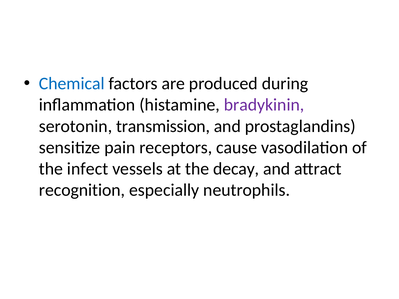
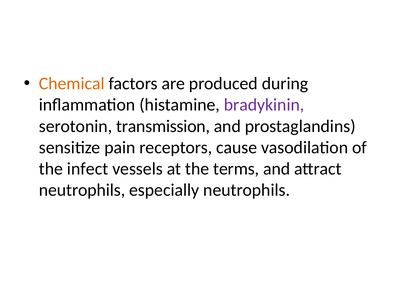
Chemical colour: blue -> orange
decay: decay -> terms
recognition at (82, 190): recognition -> neutrophils
